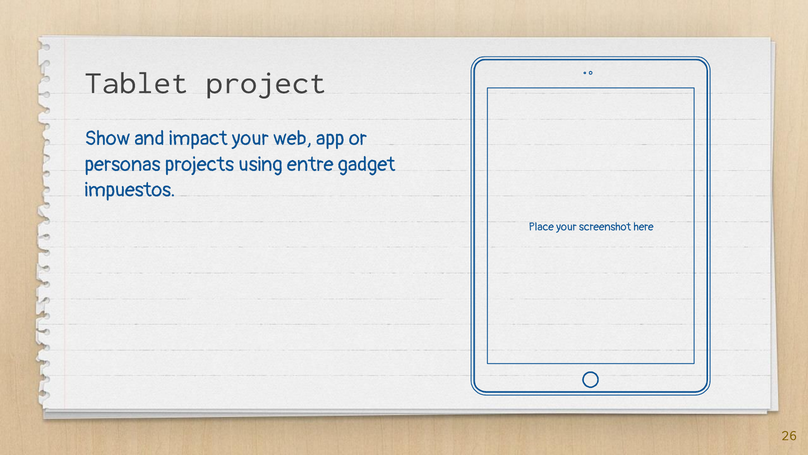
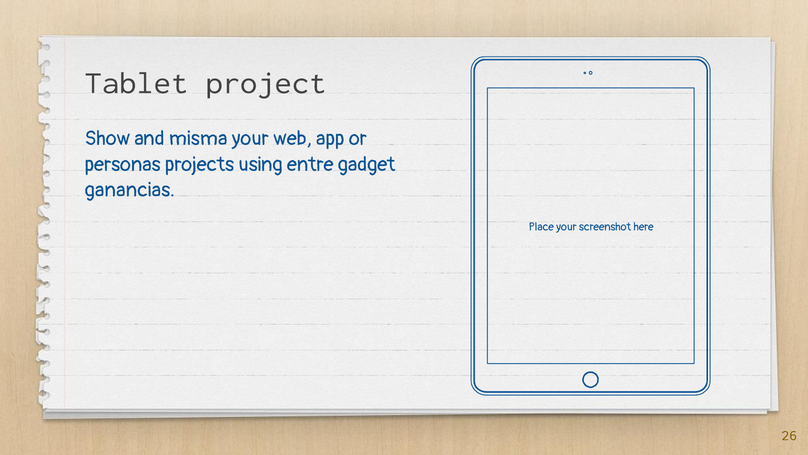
impact: impact -> misma
impuestos: impuestos -> ganancias
